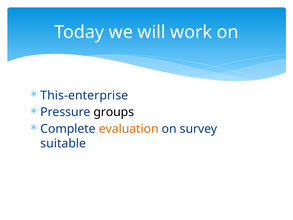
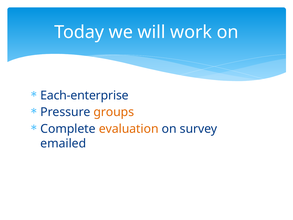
This-enterprise: This-enterprise -> Each-enterprise
groups colour: black -> orange
suitable: suitable -> emailed
